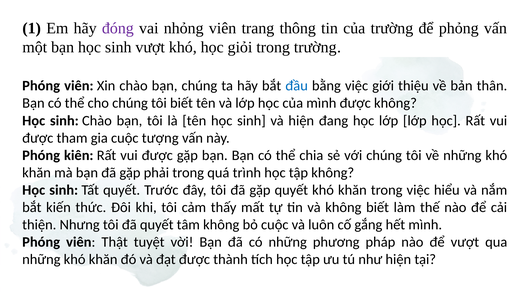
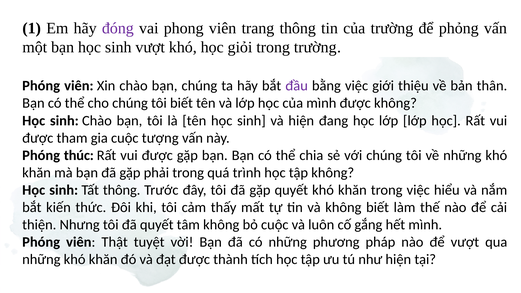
nhỏng: nhỏng -> phong
đầu colour: blue -> purple
kiên: kiên -> thúc
Tất quyết: quyết -> thông
